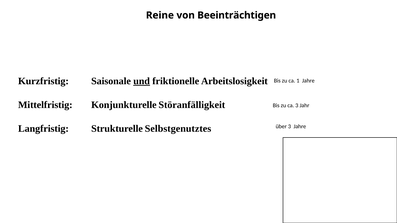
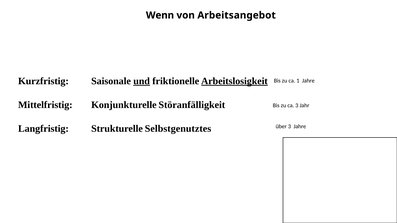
Reine: Reine -> Wenn
Beeinträchtigen: Beeinträchtigen -> Arbeitsangebot
Arbeitslosigkeit underline: none -> present
